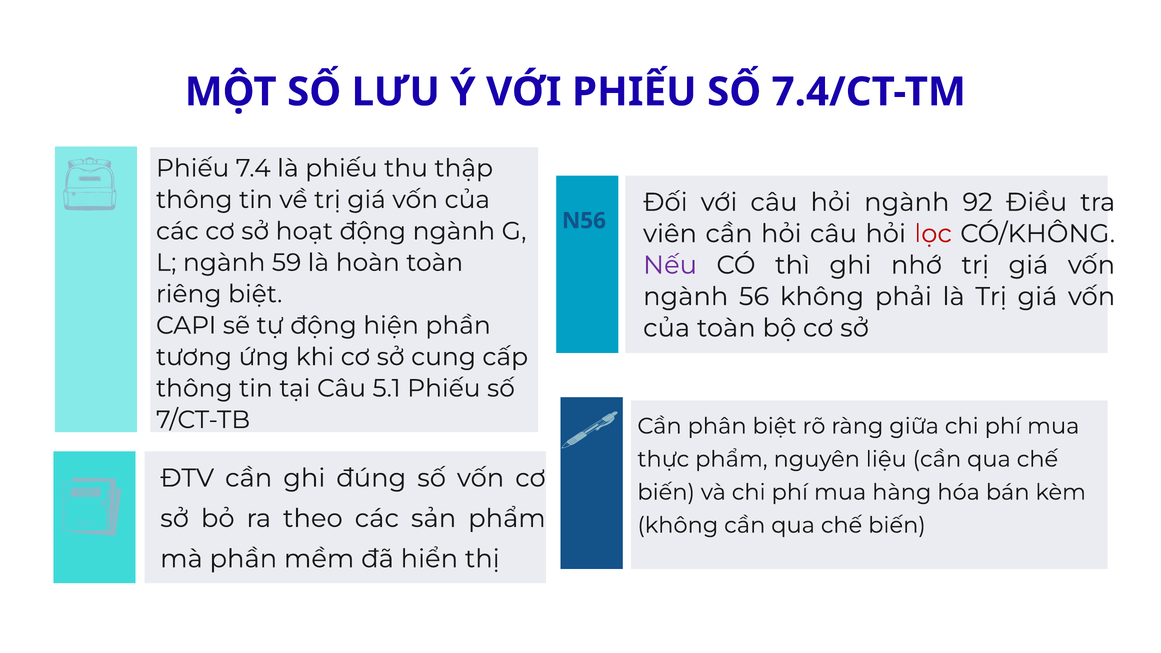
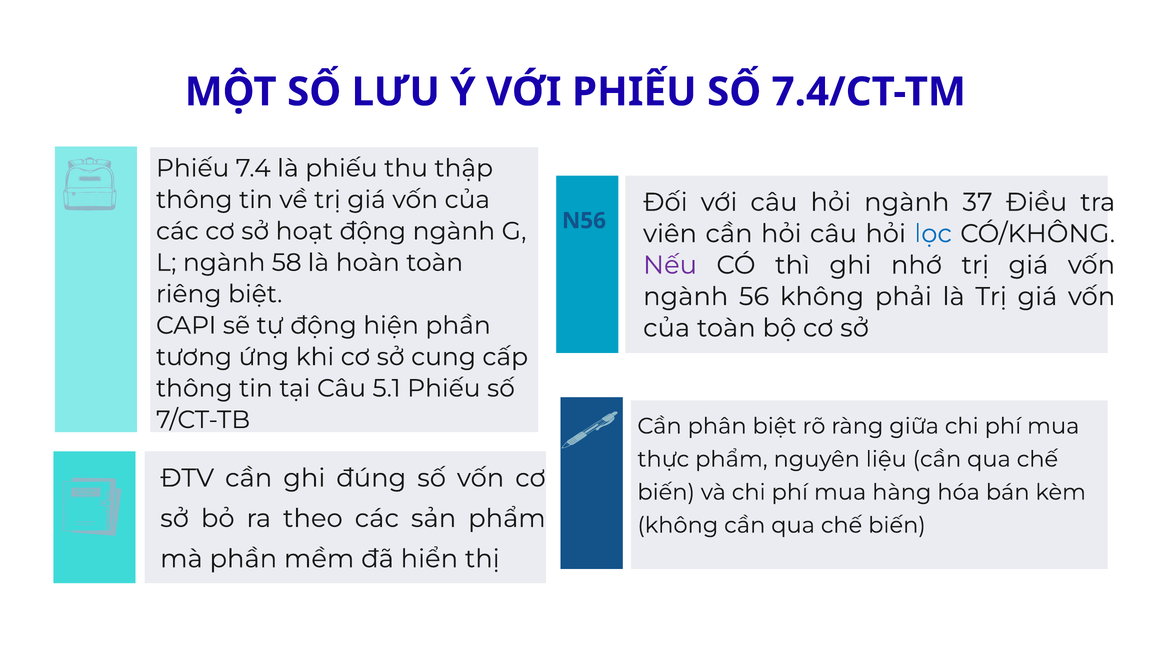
92: 92 -> 37
lọc colour: red -> blue
59: 59 -> 58
